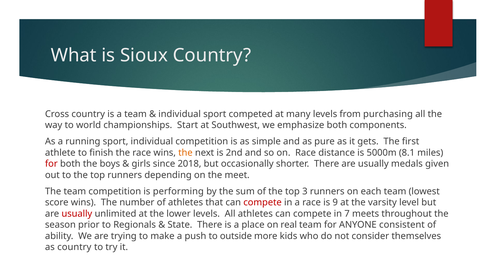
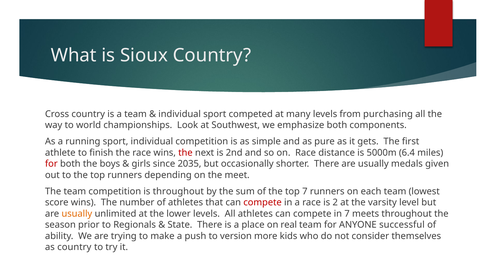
Start: Start -> Look
the at (185, 153) colour: orange -> red
8.1: 8.1 -> 6.4
2018: 2018 -> 2035
is performing: performing -> throughout
top 3: 3 -> 7
9: 9 -> 2
usually at (77, 214) colour: red -> orange
consistent: consistent -> successful
outside: outside -> version
